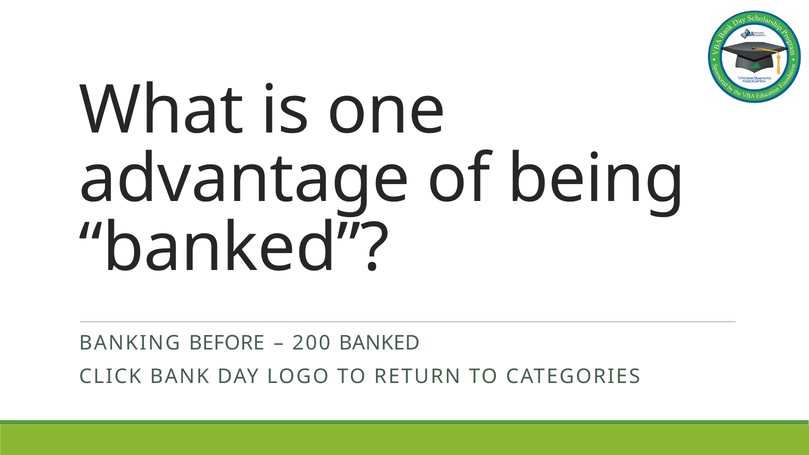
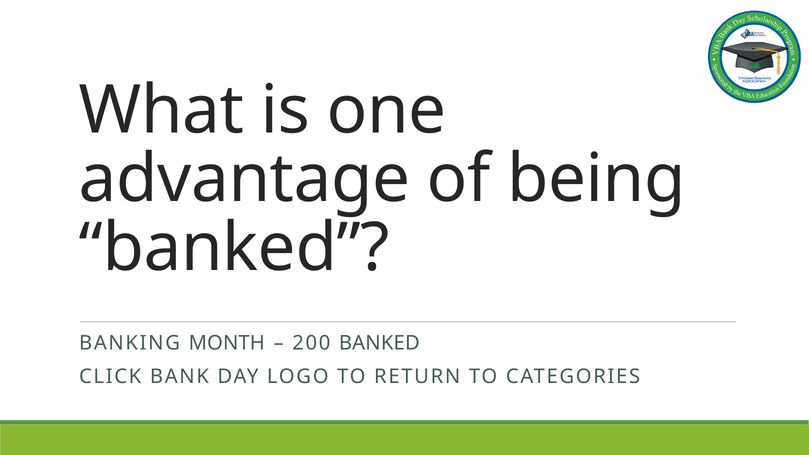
BEFORE: BEFORE -> MONTH
